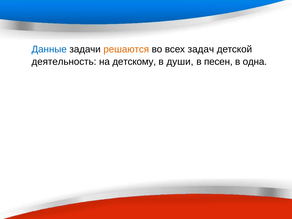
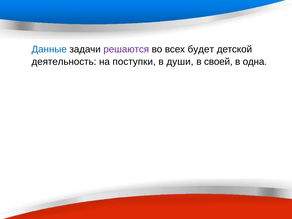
решаются colour: orange -> purple
задач: задач -> будет
детскому: детскому -> поступки
песен: песен -> своей
